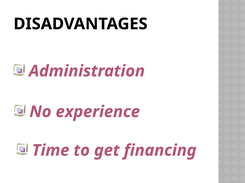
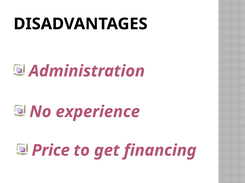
Time: Time -> Price
